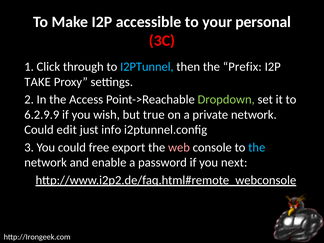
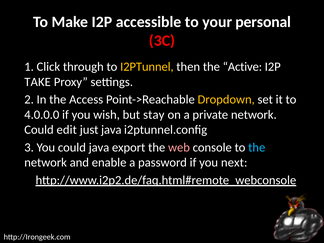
I2PTunnel colour: light blue -> yellow
Prefix: Prefix -> Active
Dropdown colour: light green -> yellow
6.2.9.9: 6.2.9.9 -> 4.0.0.0
true: true -> stay
just info: info -> java
could free: free -> java
